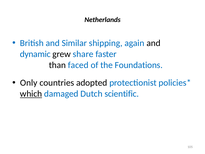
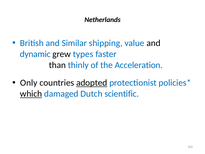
again: again -> value
share: share -> types
faced: faced -> thinly
Foundations: Foundations -> Acceleration
adopted underline: none -> present
